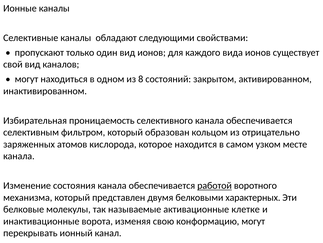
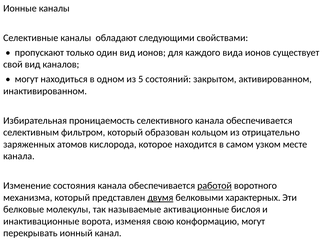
8: 8 -> 5
двумя underline: none -> present
клетке: клетке -> бислоя
